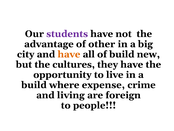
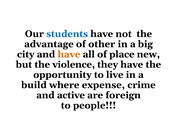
students colour: purple -> blue
of build: build -> place
cultures: cultures -> violence
living: living -> active
